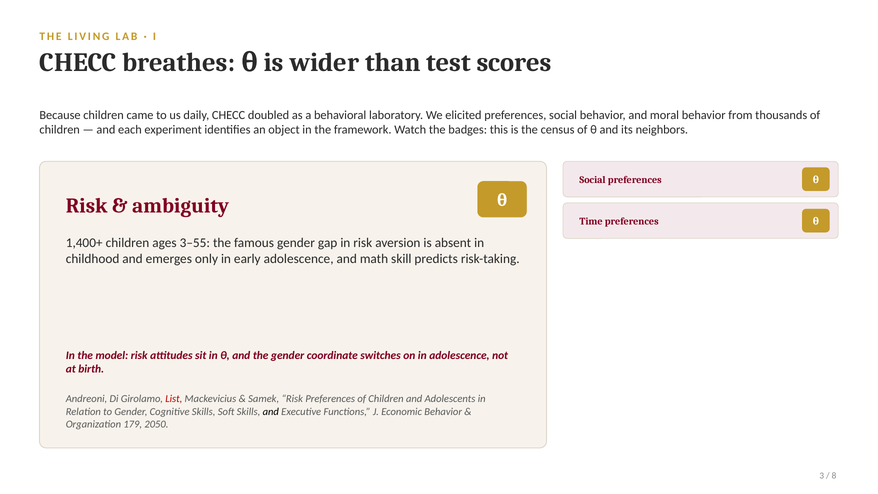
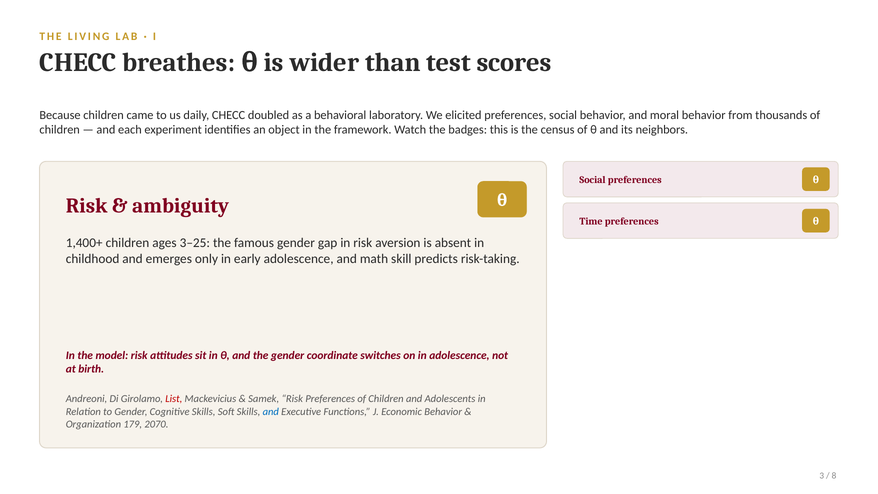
3–55: 3–55 -> 3–25
and at (271, 411) colour: black -> blue
2050: 2050 -> 2070
